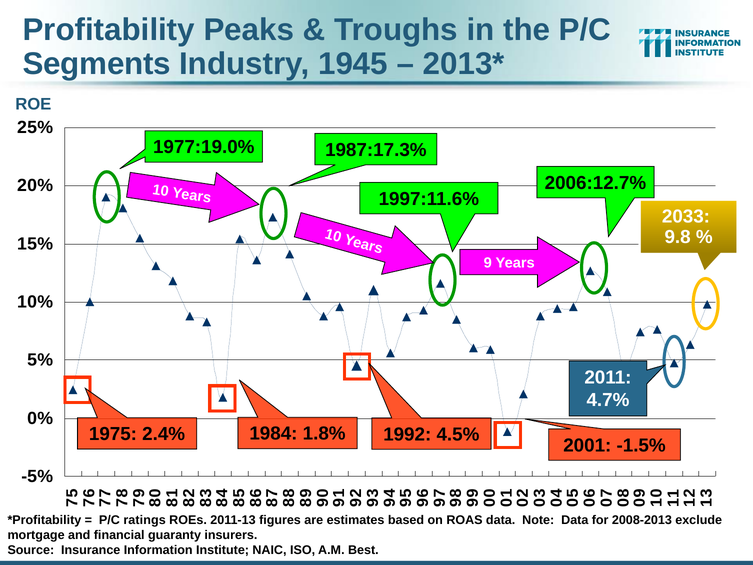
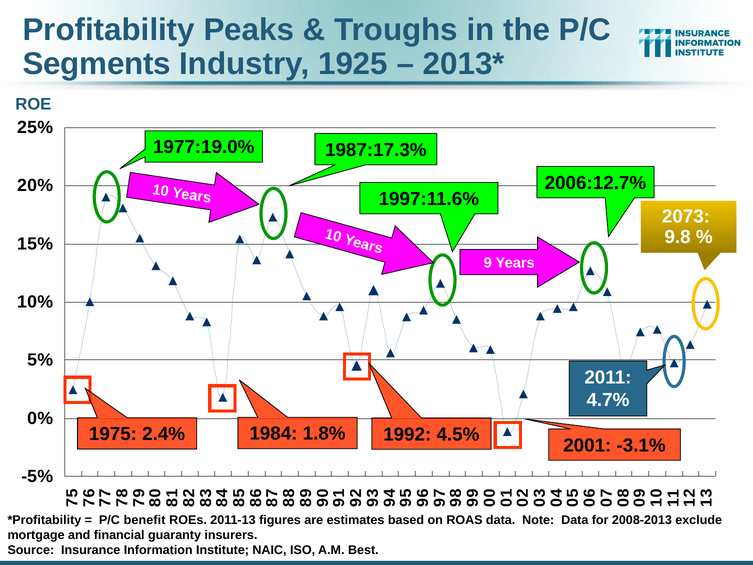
1945: 1945 -> 1925
2033: 2033 -> 2073
-1.5%: -1.5% -> -3.1%
ratings: ratings -> benefit
